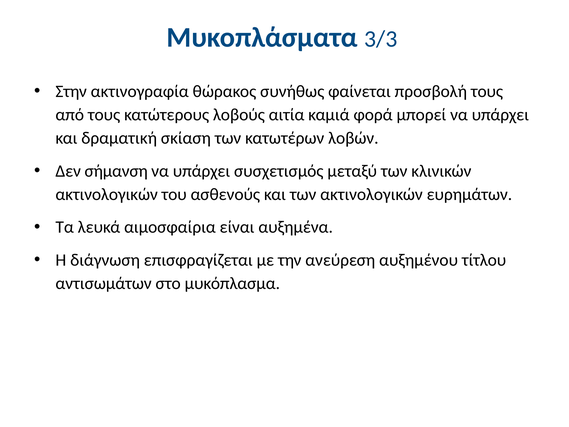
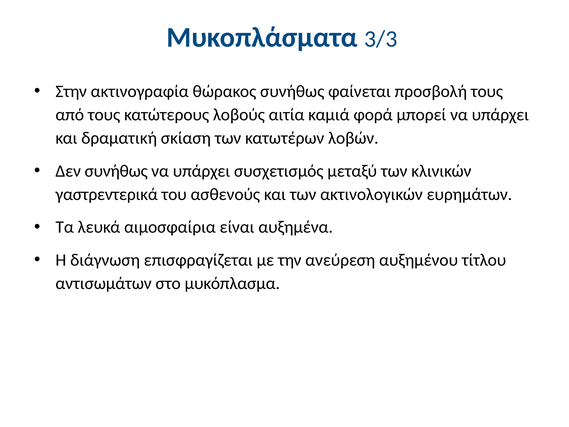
Δεν σήμανση: σήμανση -> συνήθως
ακτινολογικών at (107, 194): ακτινολογικών -> γαστρεντερικά
